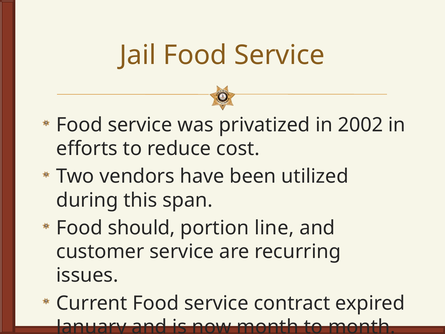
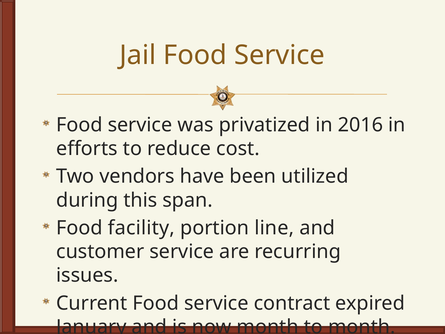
2002: 2002 -> 2016
should: should -> facility
